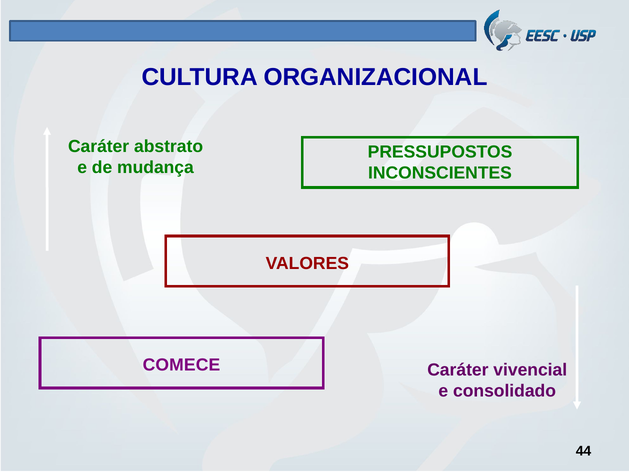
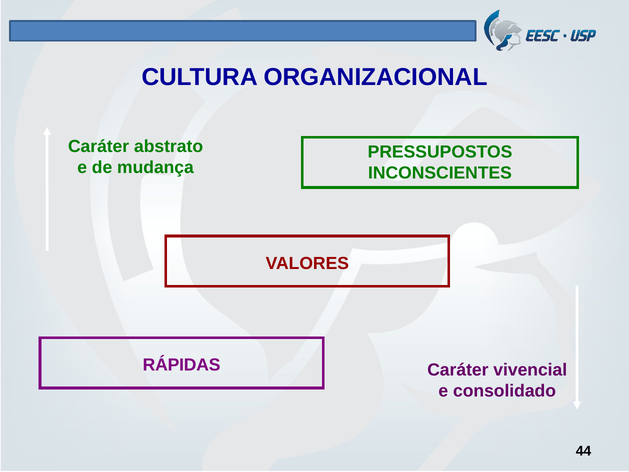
COMECE: COMECE -> RÁPIDAS
